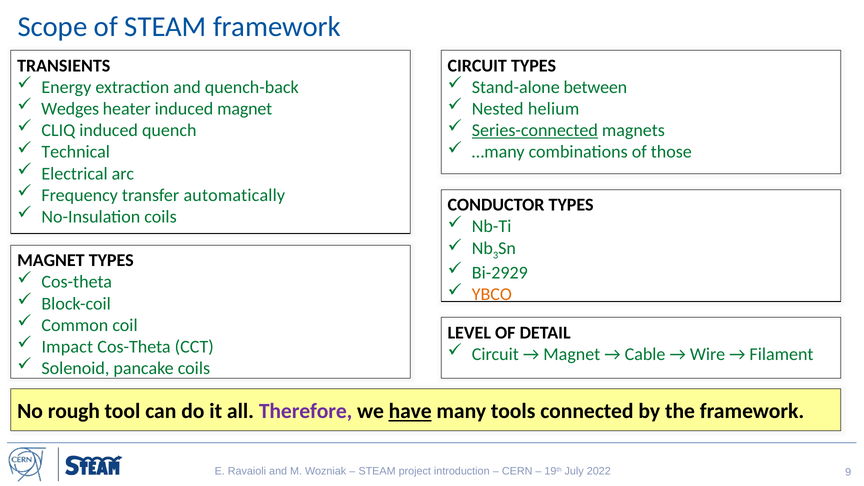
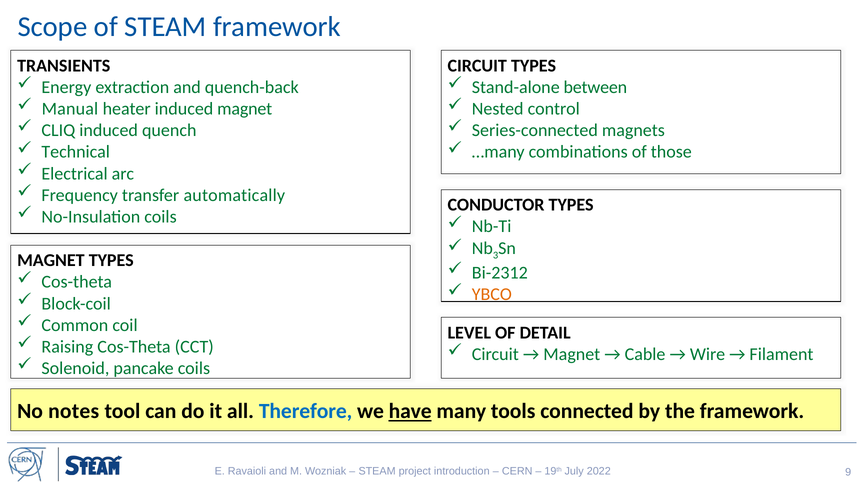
Wedges: Wedges -> Manual
helium: helium -> control
Series-connected underline: present -> none
Bi-2929: Bi-2929 -> Bi-2312
Impact: Impact -> Raising
rough: rough -> notes
Therefore colour: purple -> blue
